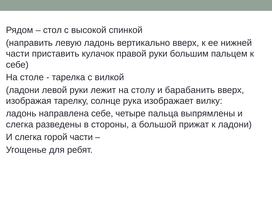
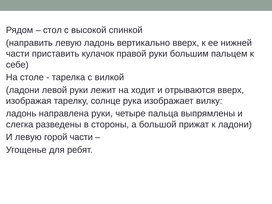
столу: столу -> ходит
барабанить: барабанить -> отрываются
направлена себе: себе -> руки
слегка at (28, 137): слегка -> левую
